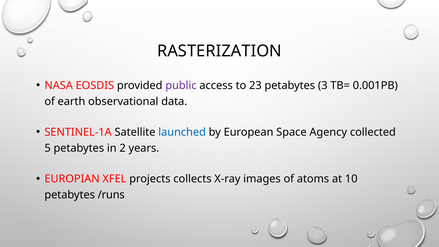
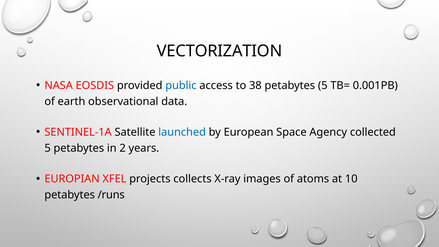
RASTERIZATION: RASTERIZATION -> VECTORIZATION
public colour: purple -> blue
23: 23 -> 38
petabytes 3: 3 -> 5
